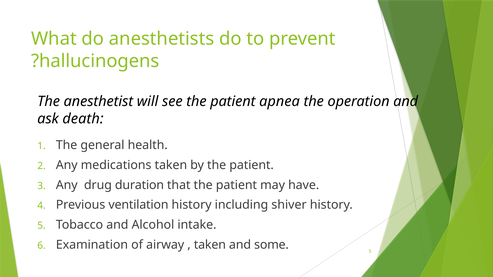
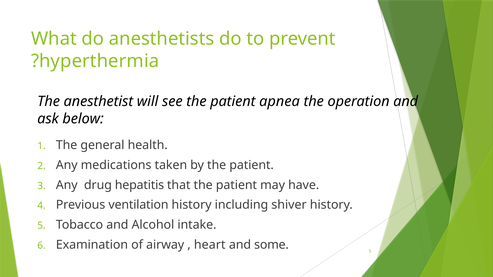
hallucinogens: hallucinogens -> hyperthermia
death: death -> below
duration: duration -> hepatitis
taken at (210, 245): taken -> heart
